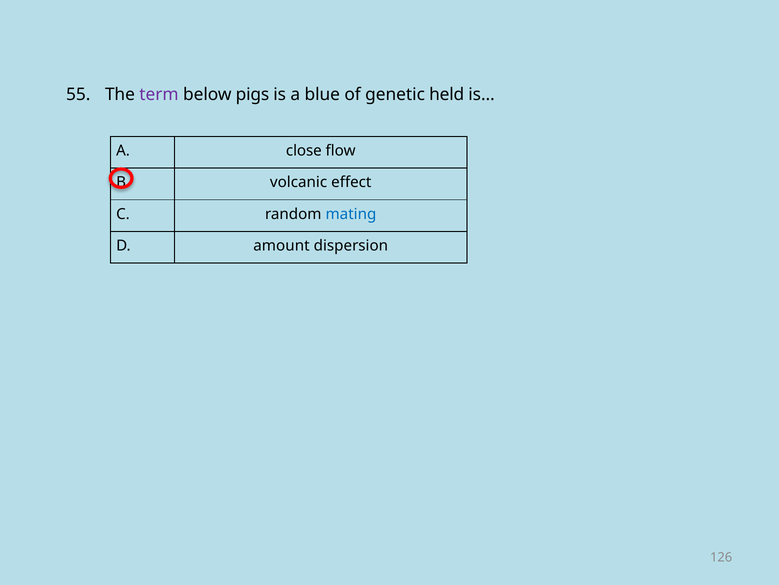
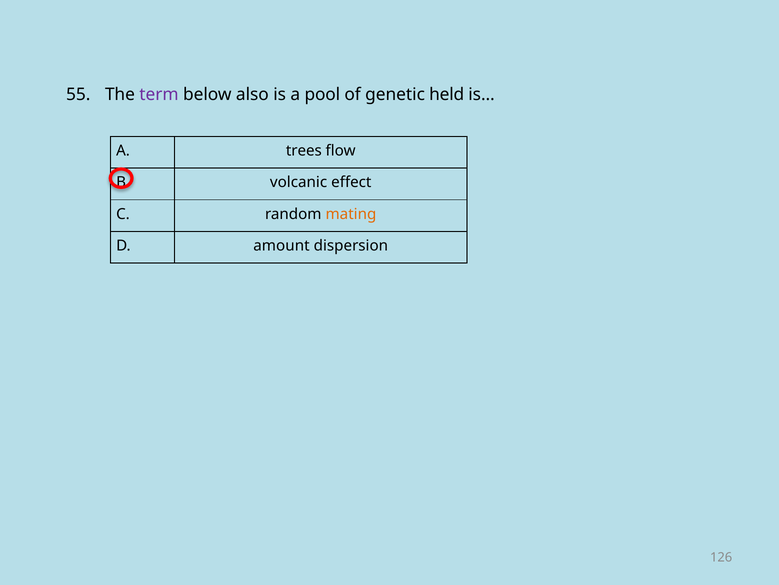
pigs: pigs -> also
blue: blue -> pool
close: close -> trees
mating colour: blue -> orange
